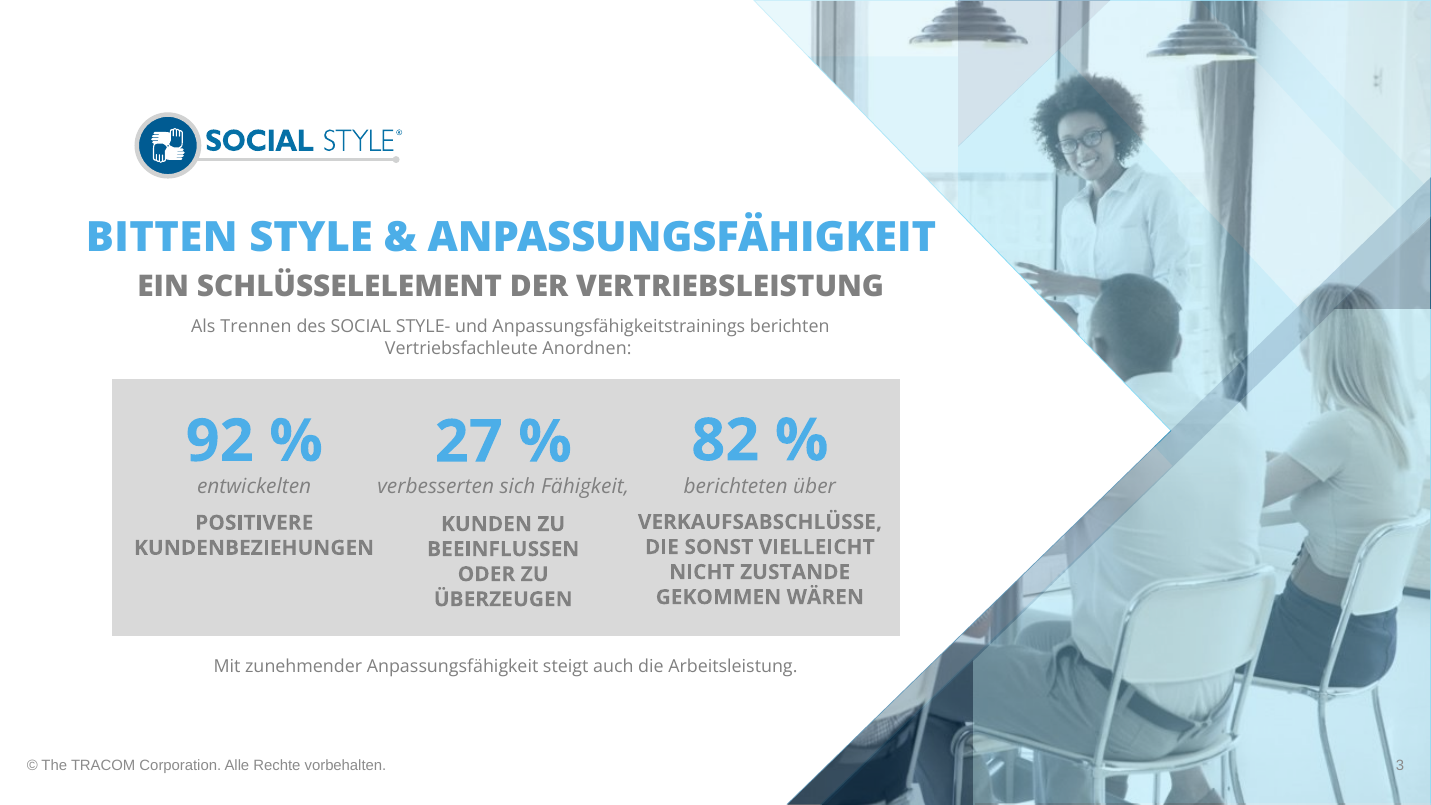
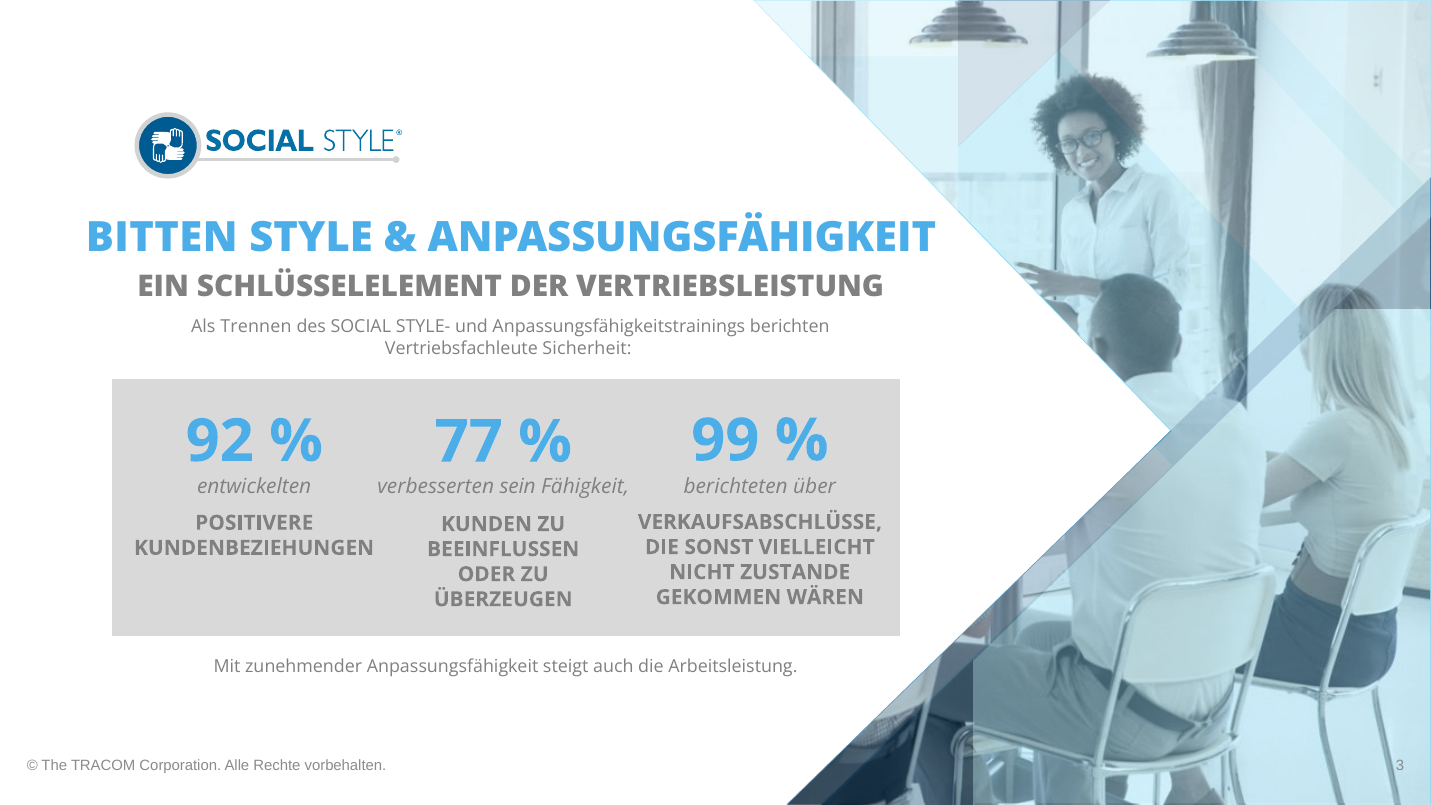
Anordnen: Anordnen -> Sicherheit
27: 27 -> 77
82: 82 -> 99
sich: sich -> sein
